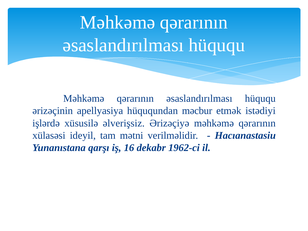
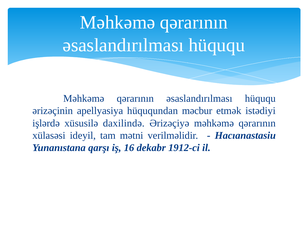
əlverişsiz: əlverişsiz -> daxilində
1962-ci: 1962-ci -> 1912-ci
